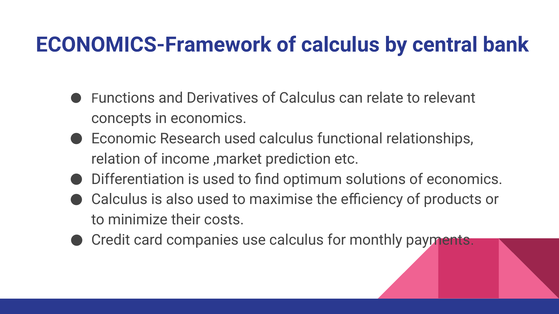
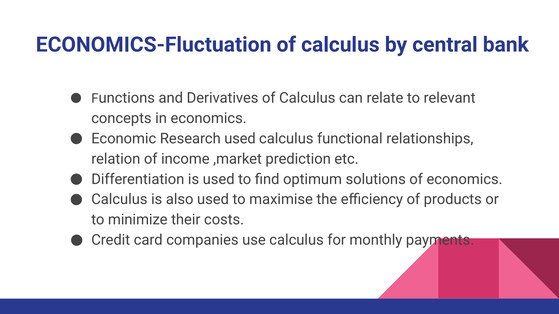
ECONOMICS-Framework: ECONOMICS-Framework -> ECONOMICS-Fluctuation
